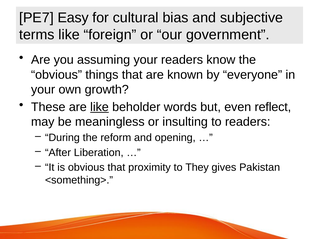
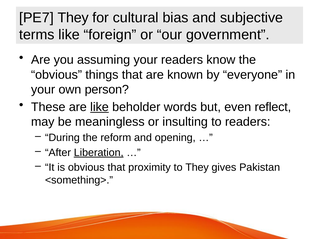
PE7 Easy: Easy -> They
growth: growth -> person
Liberation underline: none -> present
